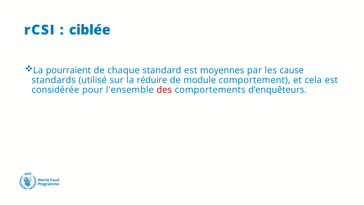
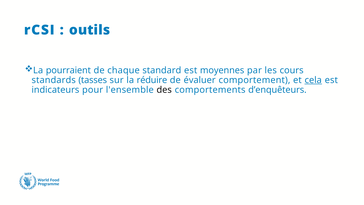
ciblée: ciblée -> outils
cause: cause -> cours
utilisé: utilisé -> tasses
module: module -> évaluer
cela underline: none -> present
considérée: considérée -> indicateurs
des colour: red -> black
